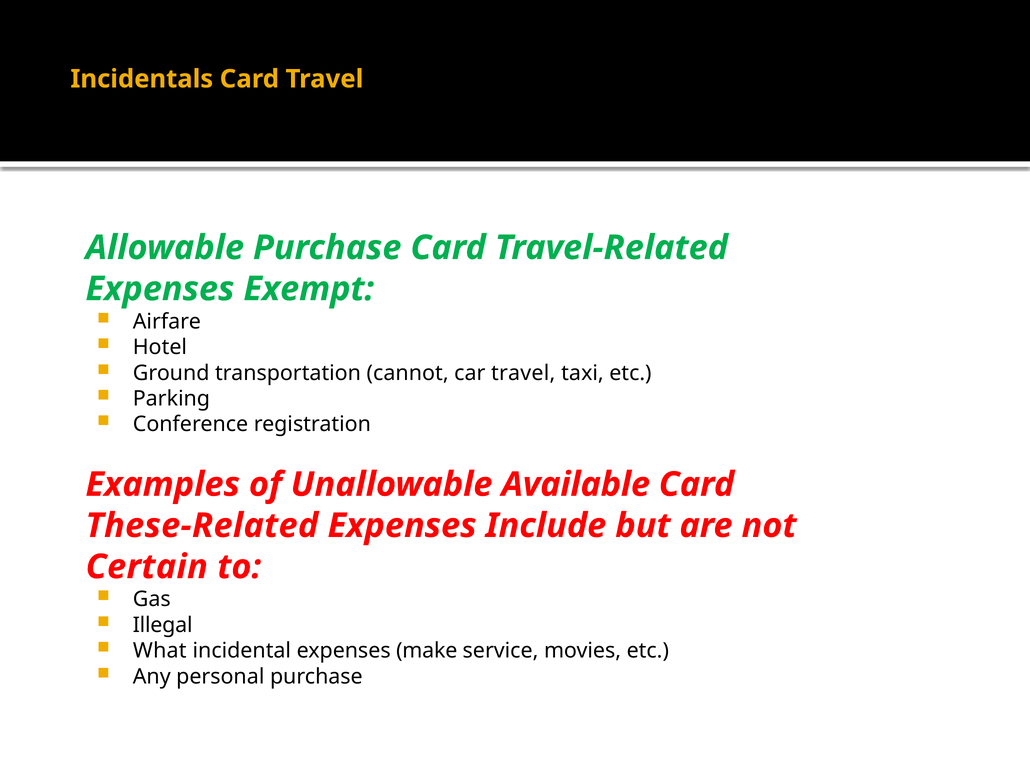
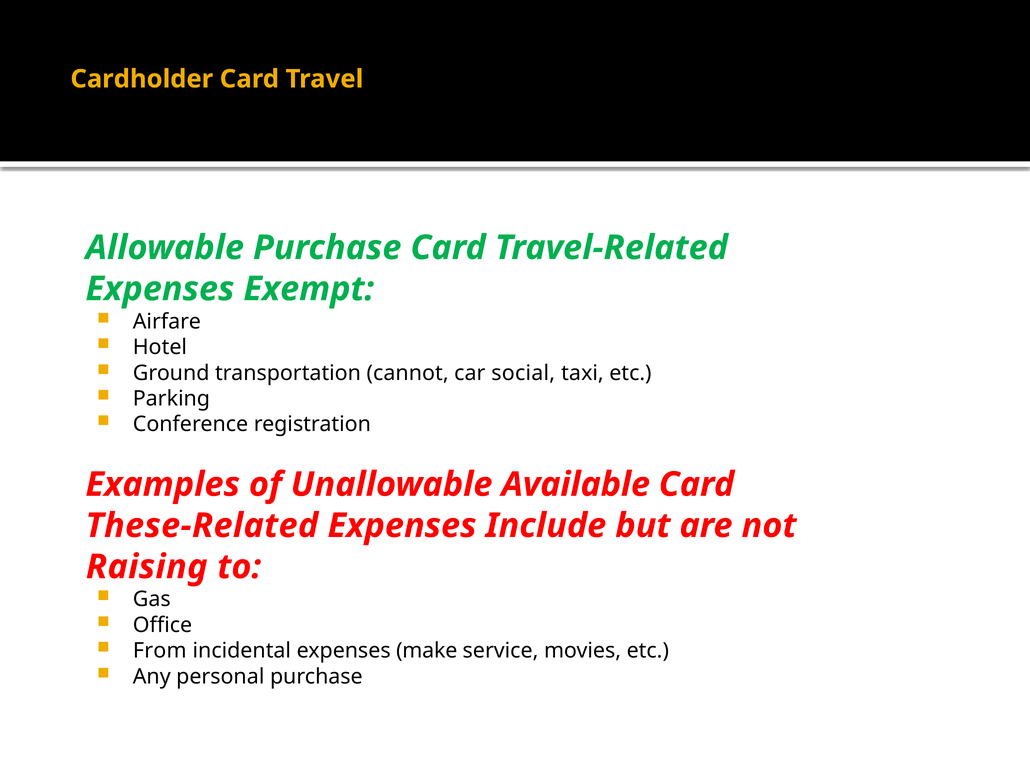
Incidentals: Incidentals -> Cardholder
car travel: travel -> social
Certain: Certain -> Raising
Illegal: Illegal -> Office
What: What -> From
